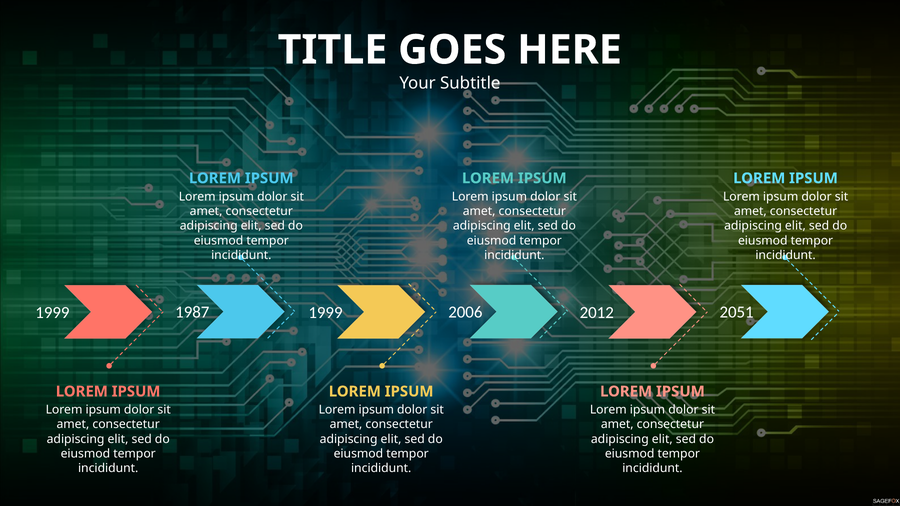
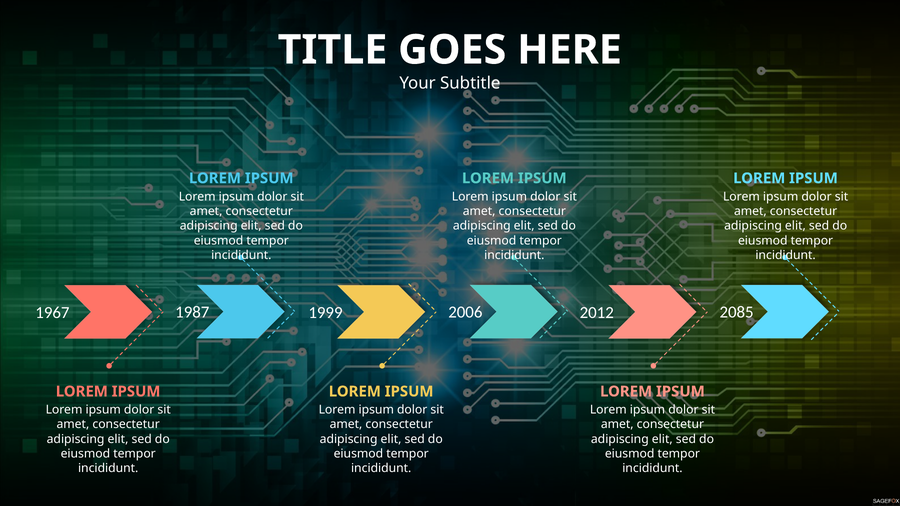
1999 at (52, 313): 1999 -> 1967
2051: 2051 -> 2085
